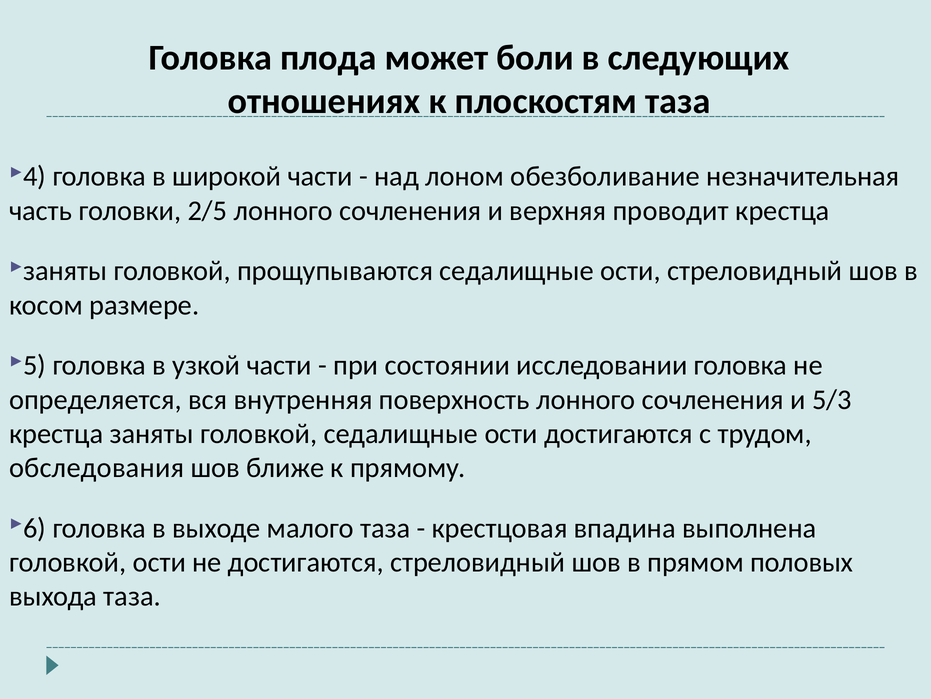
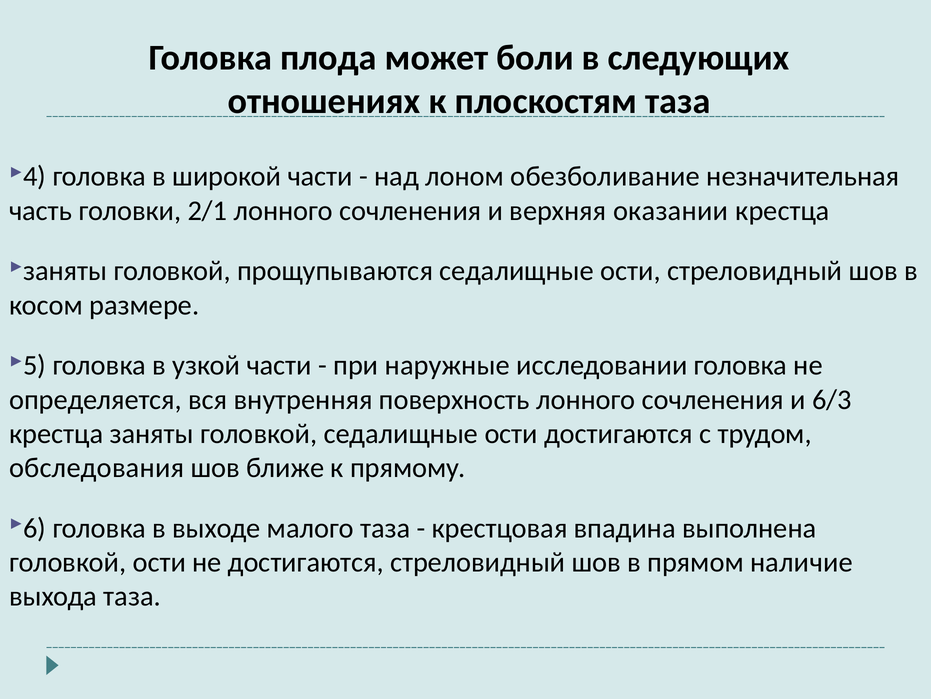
2/5: 2/5 -> 2/1
проводит: проводит -> оказании
состоянии: состоянии -> наружные
5/3: 5/3 -> 6/3
половых: половых -> наличие
